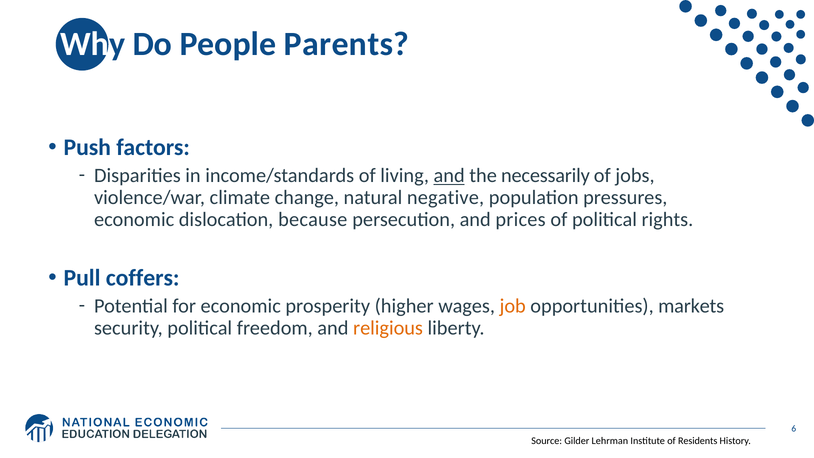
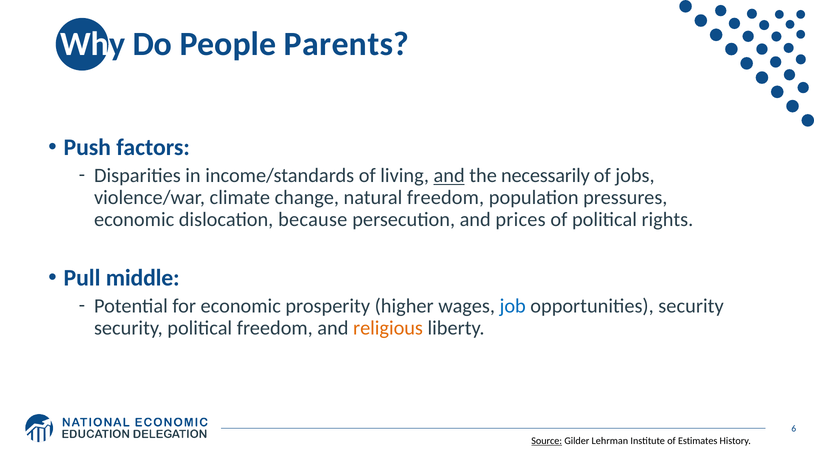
natural negative: negative -> freedom
coffers: coffers -> middle
job colour: orange -> blue
opportunities markets: markets -> security
Source underline: none -> present
Residents: Residents -> Estimates
